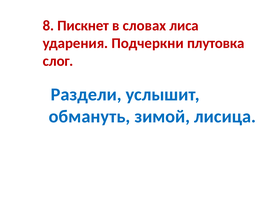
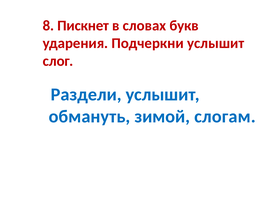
лиса: лиса -> букв
Подчеркни плутовка: плутовка -> услышит
лисица: лисица -> слогам
